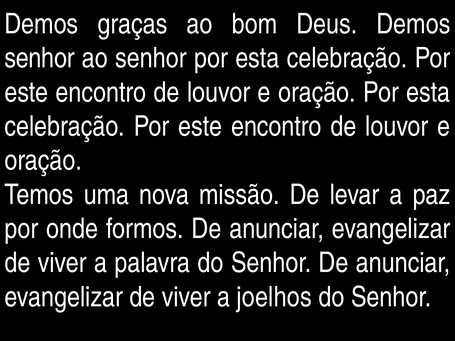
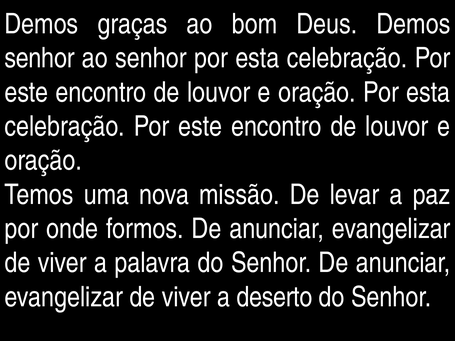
joelhos: joelhos -> deserto
